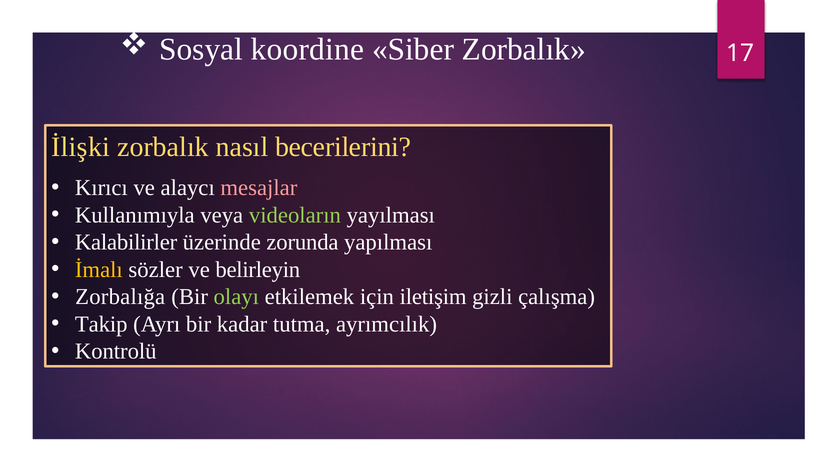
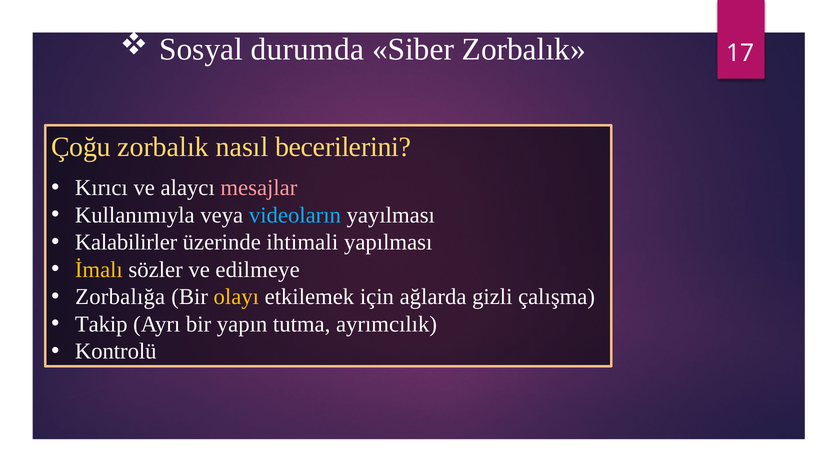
koordine: koordine -> durumda
İlişki: İlişki -> Çoğu
videoların colour: light green -> light blue
zorunda: zorunda -> ihtimali
belirleyin: belirleyin -> edilmeye
olayı colour: light green -> yellow
iletişim: iletişim -> ağlarda
kadar: kadar -> yapın
